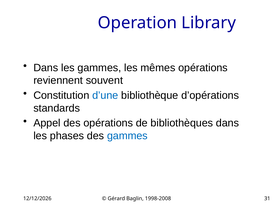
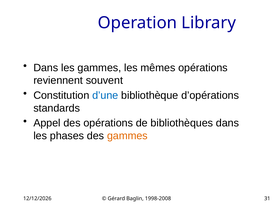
gammes at (127, 136) colour: blue -> orange
